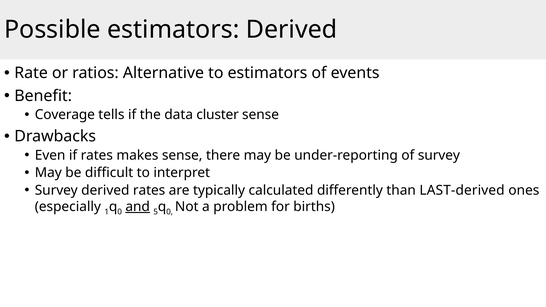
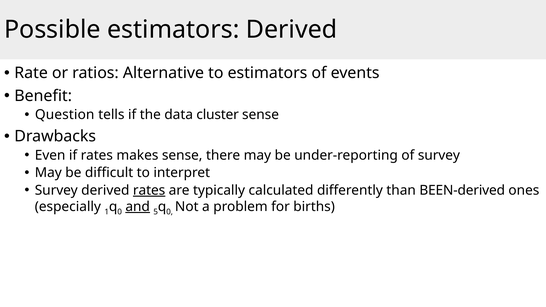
Coverage: Coverage -> Question
rates at (149, 190) underline: none -> present
LAST-derived: LAST-derived -> BEEN-derived
